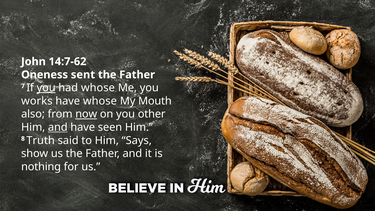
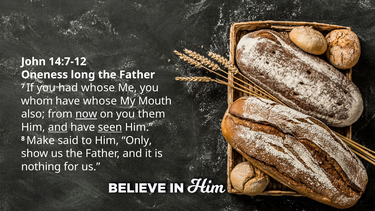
14:7-62: 14:7-62 -> 14:7-12
sent: sent -> long
you at (46, 88) underline: present -> none
works: works -> whom
other: other -> them
seen underline: none -> present
Truth: Truth -> Make
Says: Says -> Only
